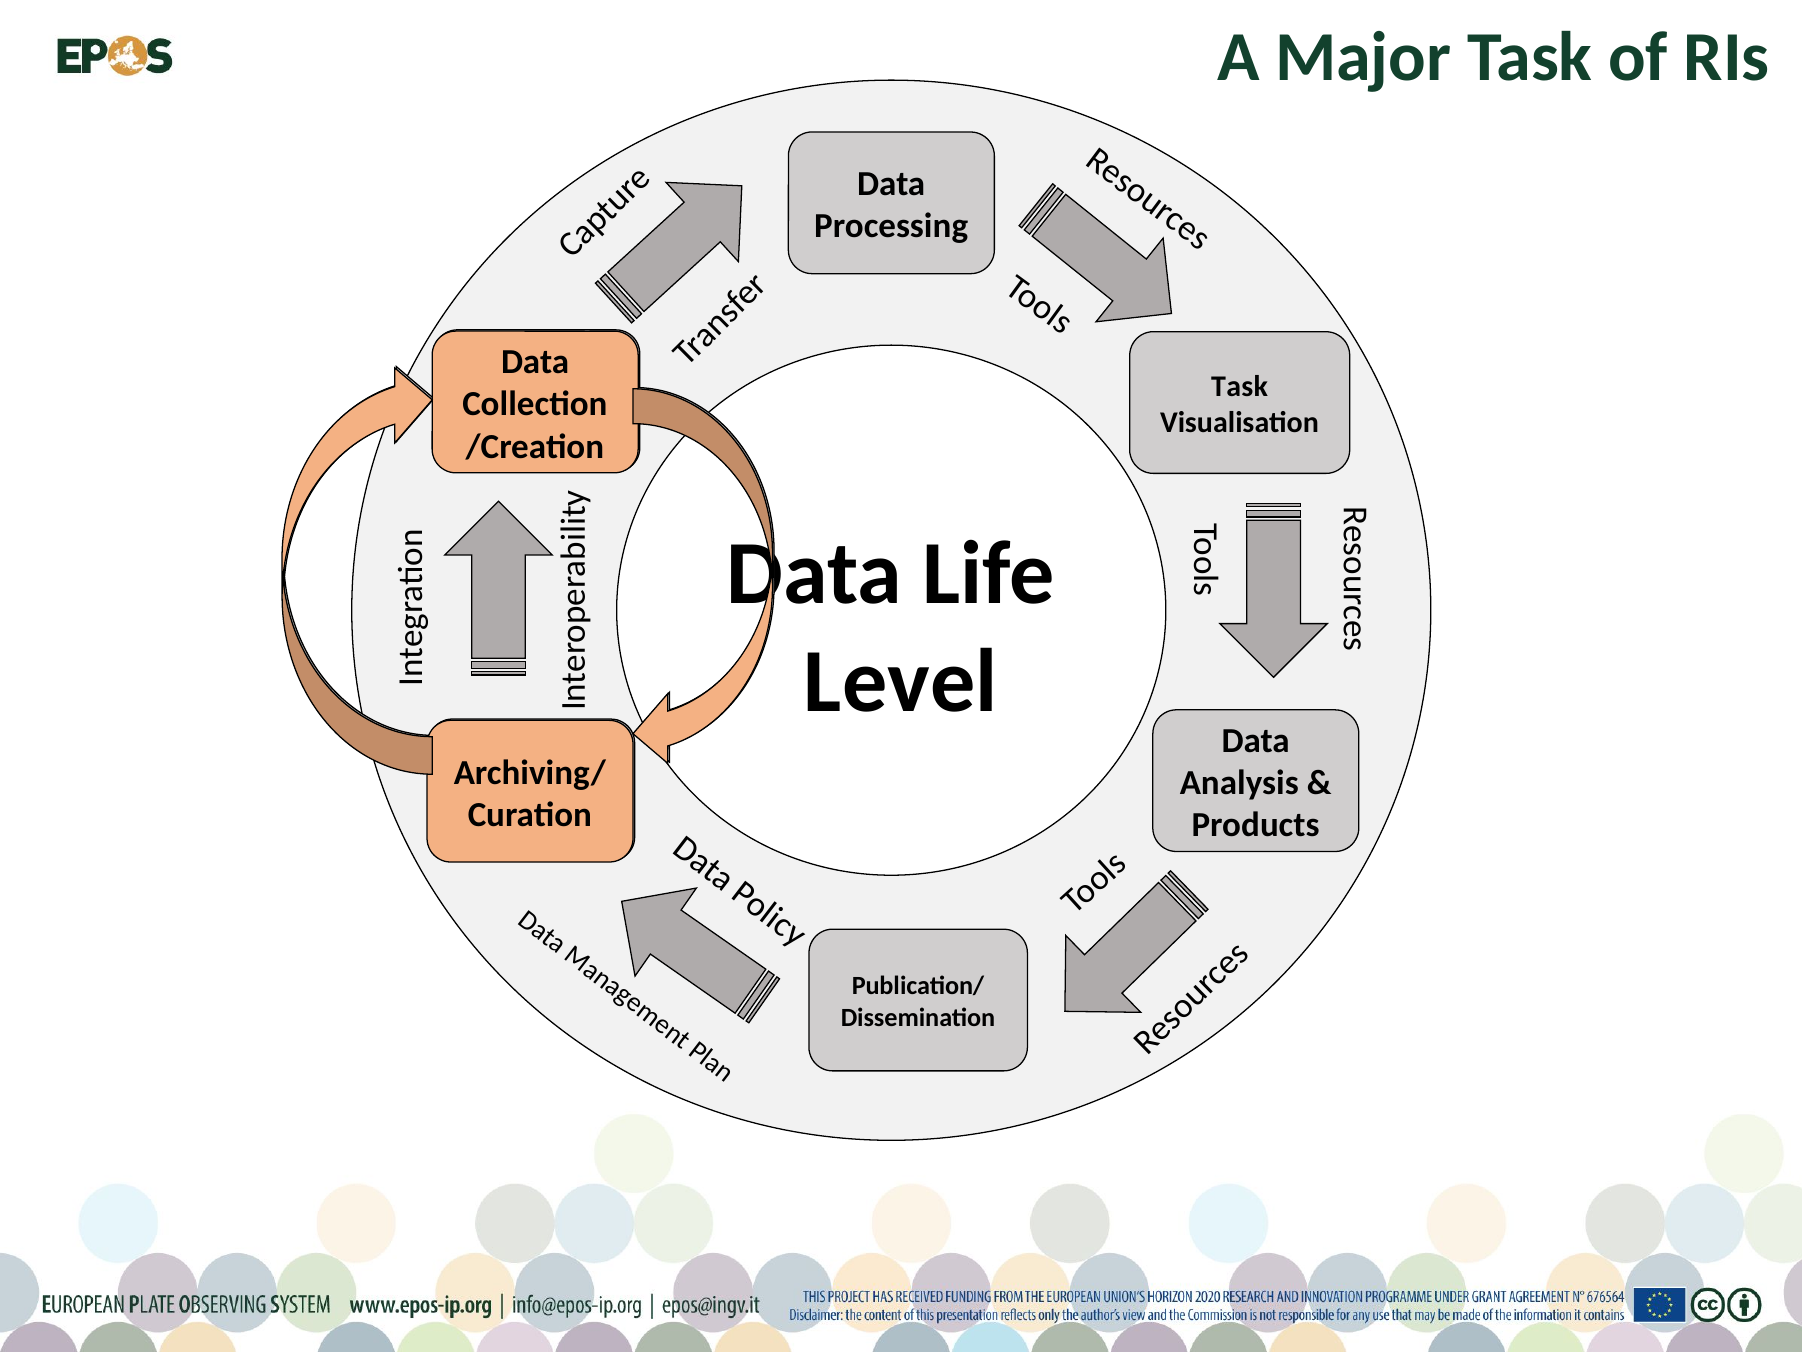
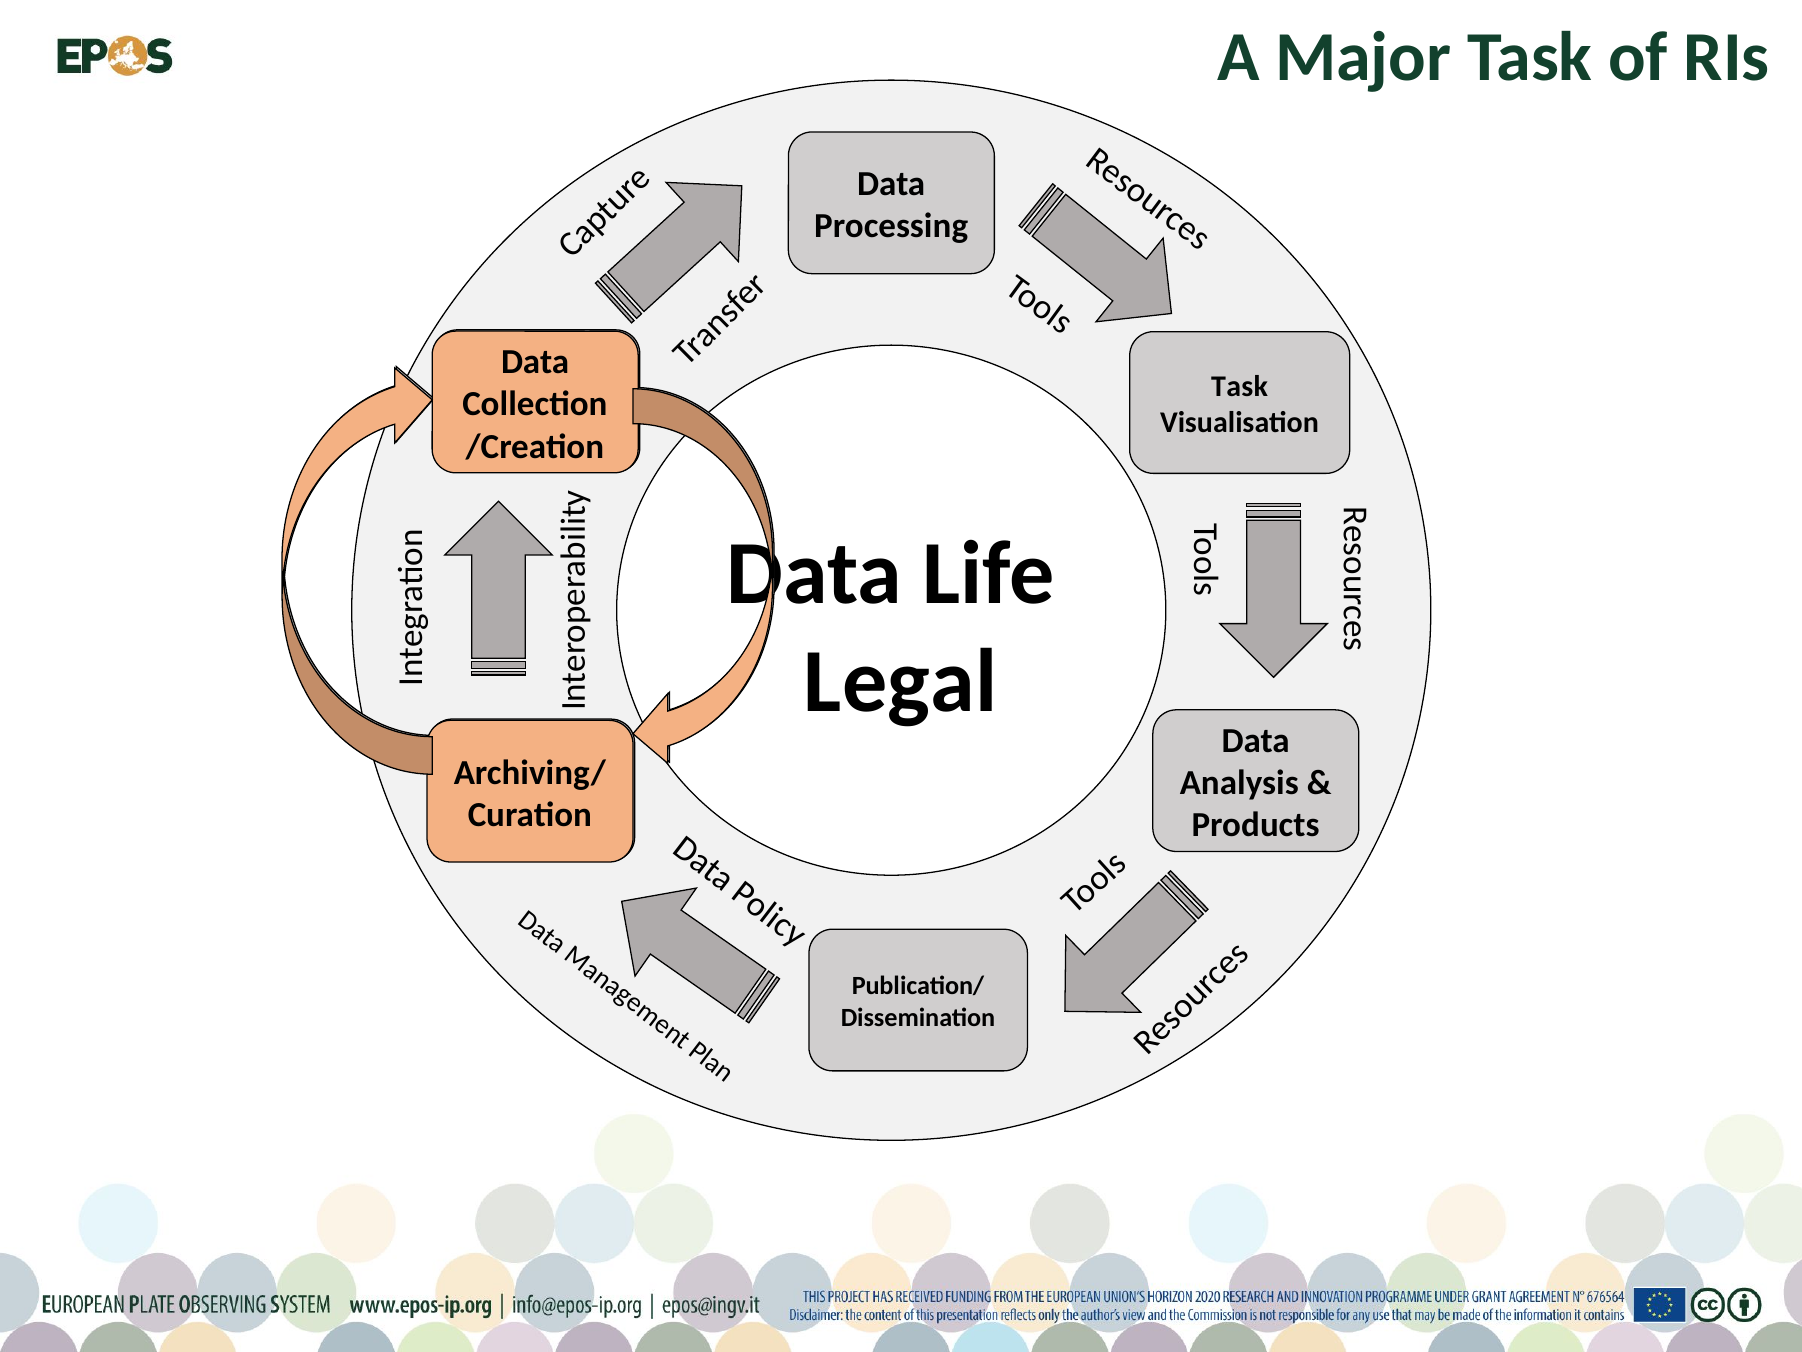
Level: Level -> Legal
